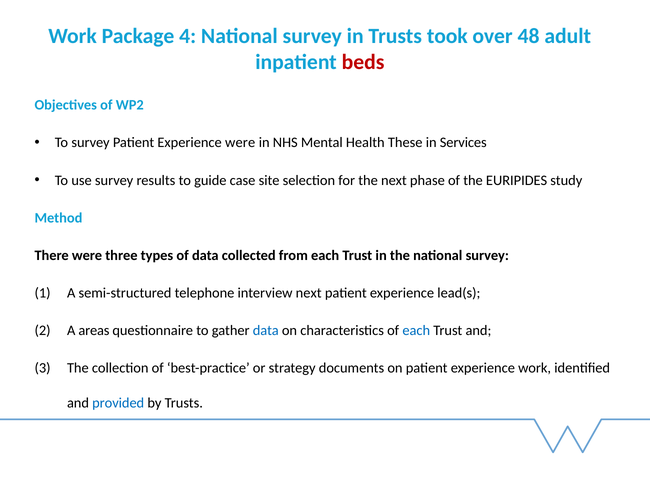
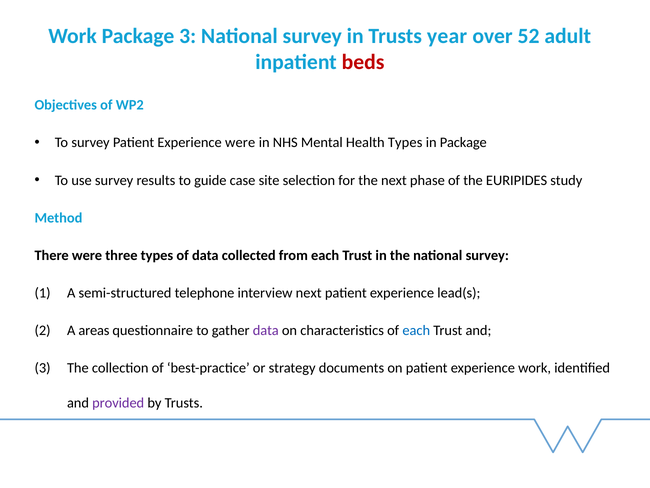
Package 4: 4 -> 3
took: took -> year
48: 48 -> 52
Health These: These -> Types
in Services: Services -> Package
data at (266, 330) colour: blue -> purple
provided colour: blue -> purple
